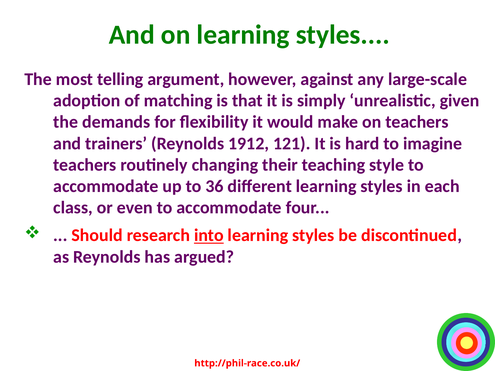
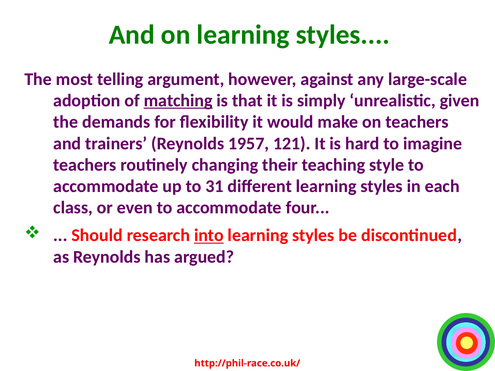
matching underline: none -> present
1912: 1912 -> 1957
36: 36 -> 31
